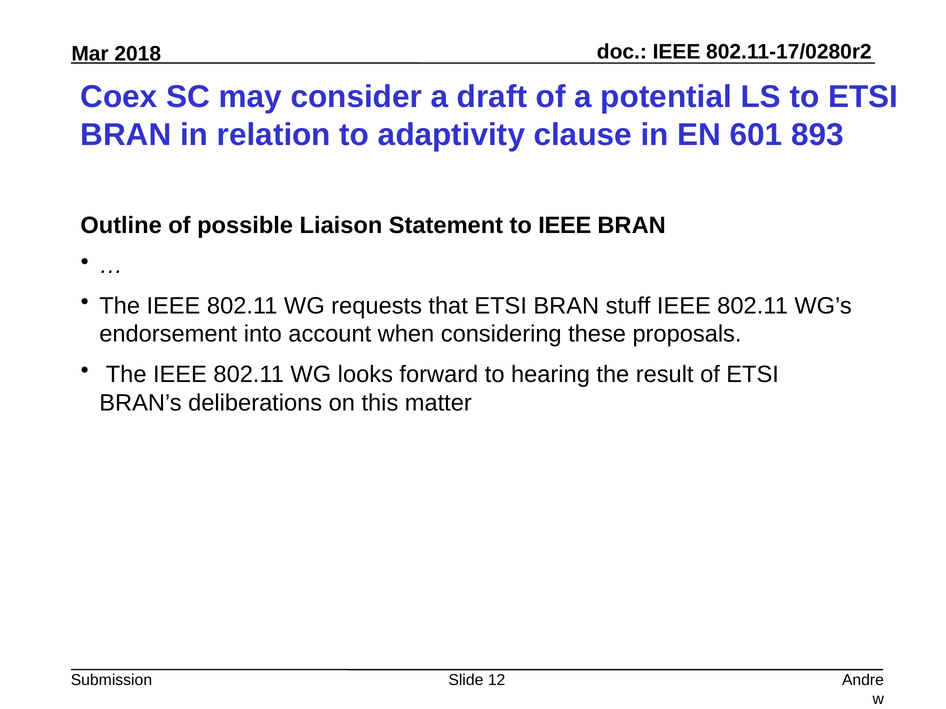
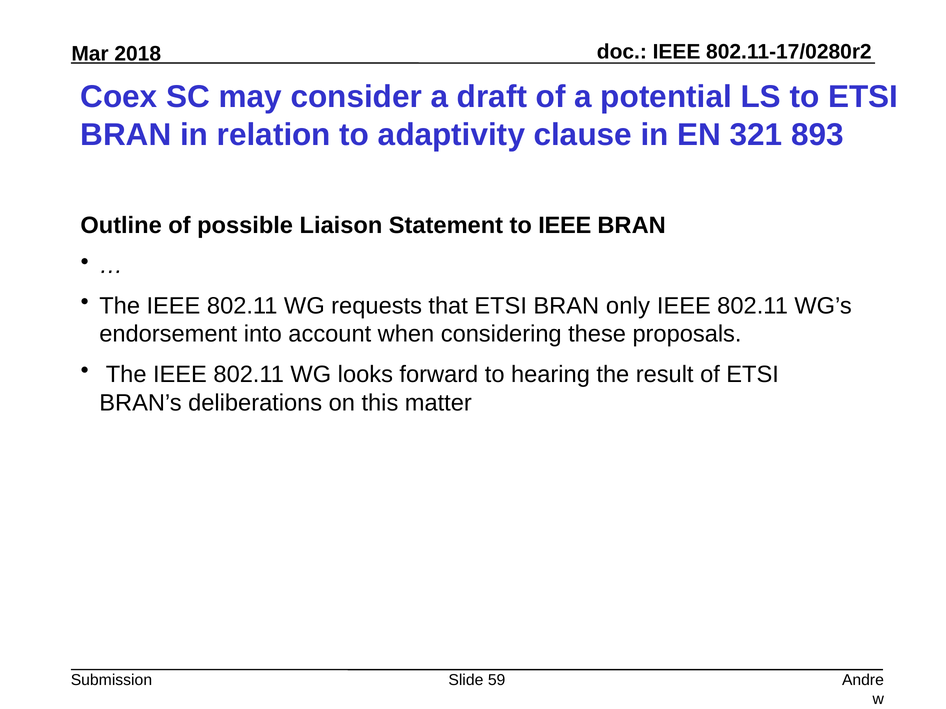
601: 601 -> 321
stuff: stuff -> only
12: 12 -> 59
